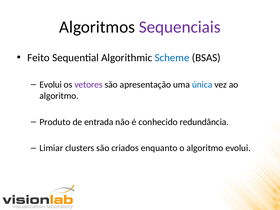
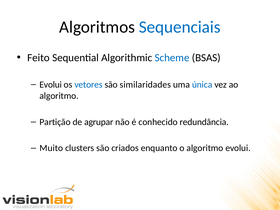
Sequenciais colour: purple -> blue
vetores colour: purple -> blue
apresentação: apresentação -> similaridades
Produto: Produto -> Partição
entrada: entrada -> agrupar
Limiar: Limiar -> Muito
